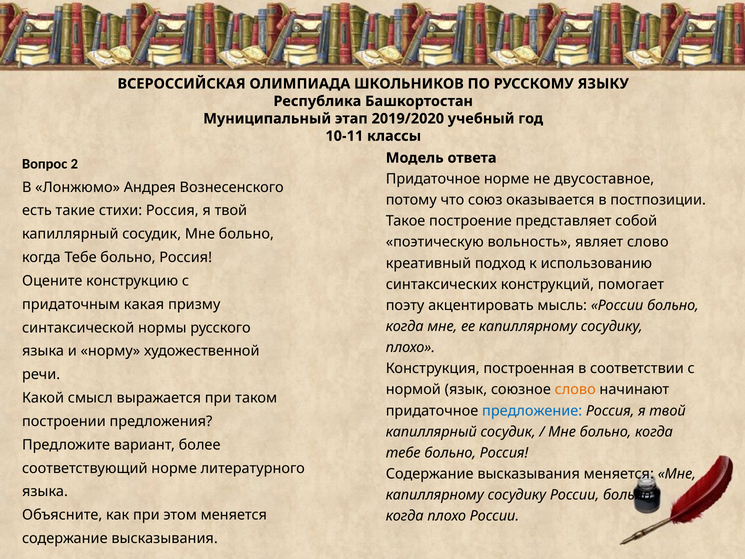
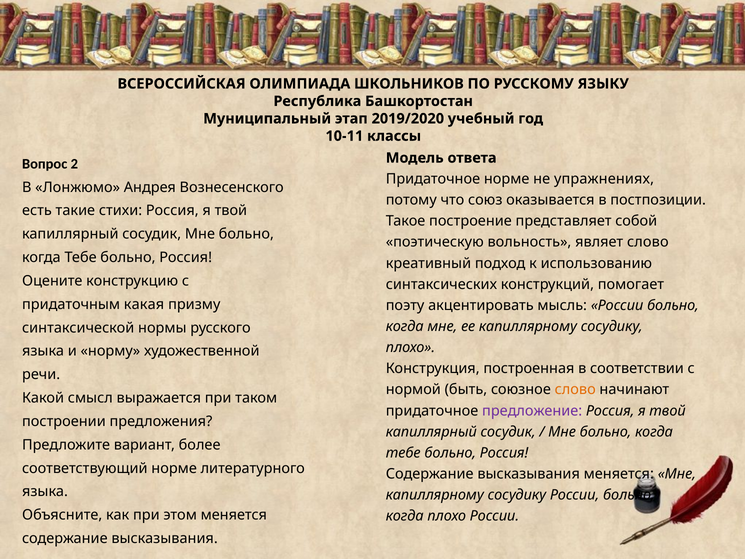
двусоставное: двусоставное -> упражнениях
язык: язык -> быть
предложение colour: blue -> purple
